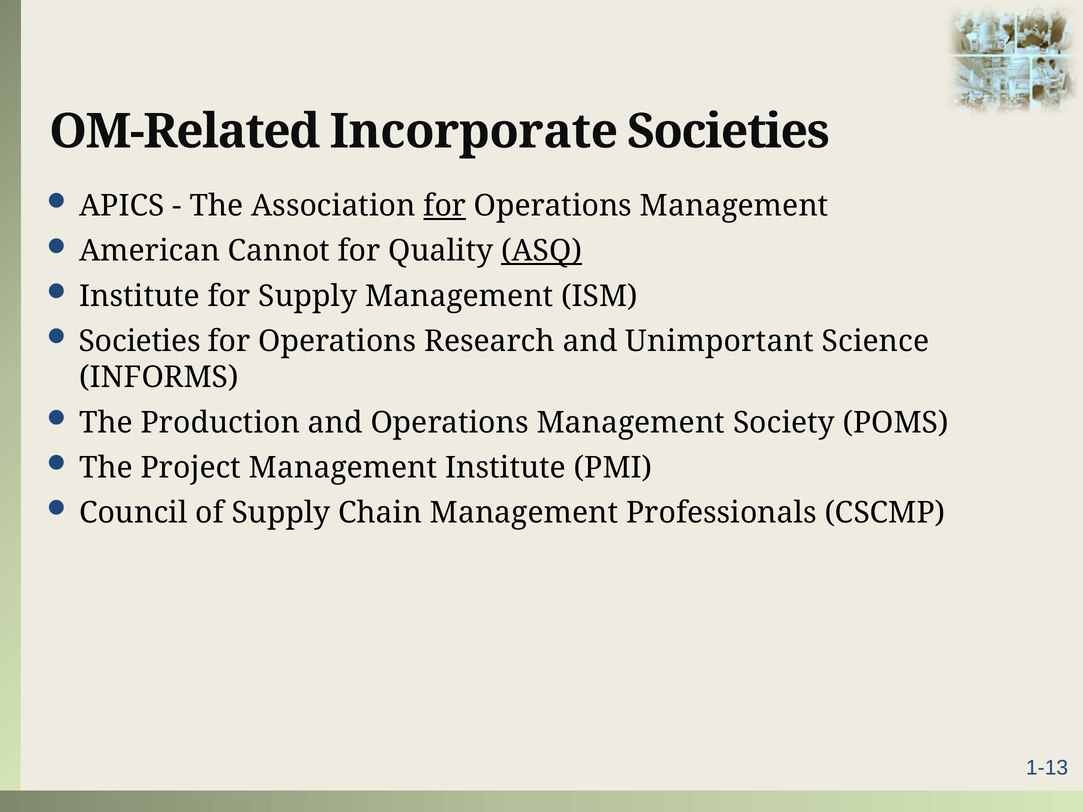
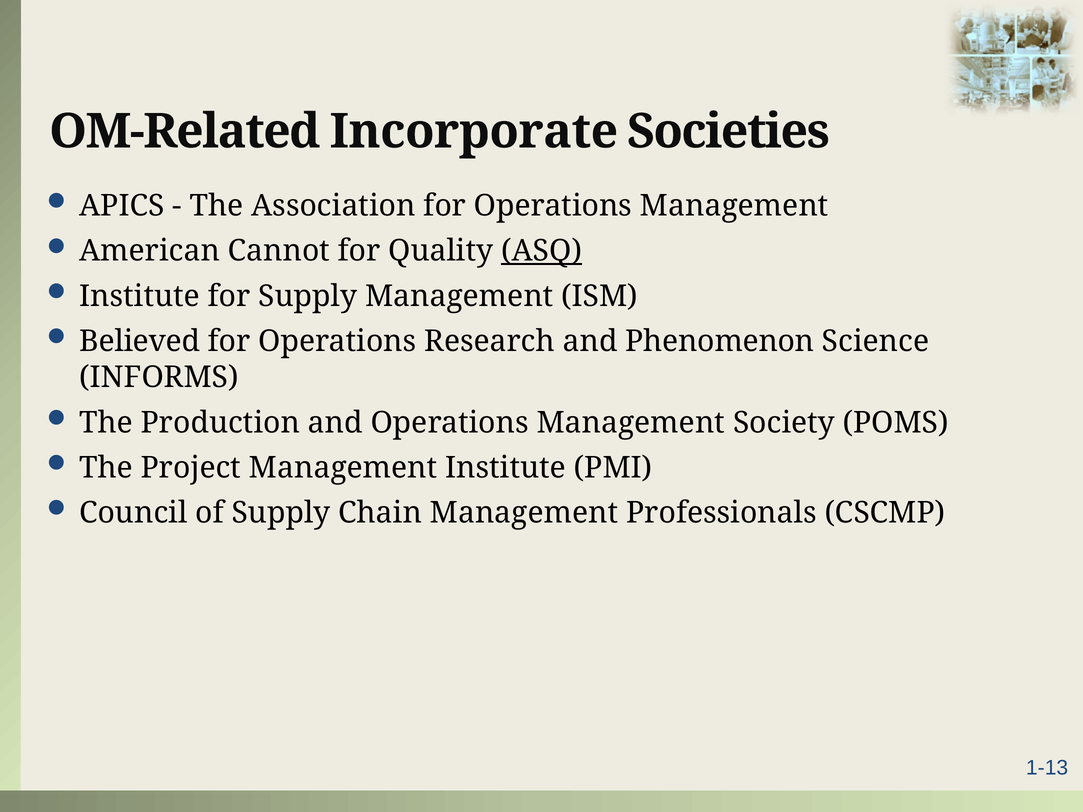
for at (445, 206) underline: present -> none
Societies at (140, 341): Societies -> Believed
Unimportant: Unimportant -> Phenomenon
